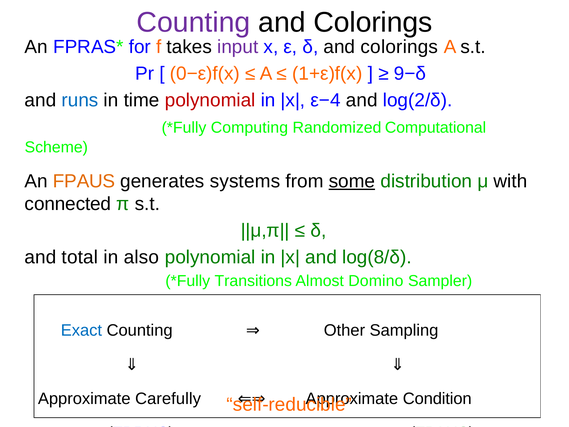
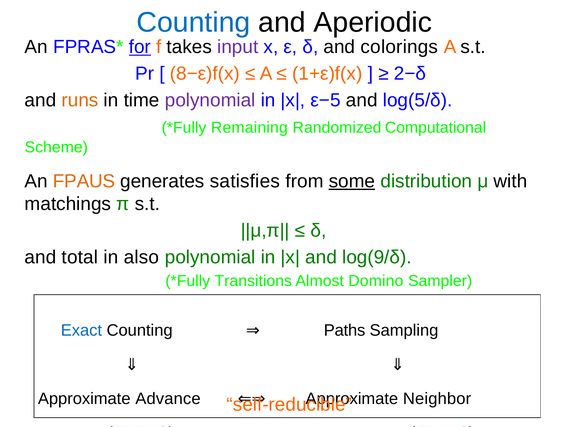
Counting at (194, 22) colour: purple -> blue
Colorings at (373, 22): Colorings -> Aperiodic
for underline: none -> present
0−ε)f(x: 0−ε)f(x -> 8−ε)f(x
9−δ: 9−δ -> 2−δ
runs colour: blue -> orange
polynomial at (210, 100) colour: red -> purple
ε−4: ε−4 -> ε−5
log(2/δ: log(2/δ -> log(5/δ
Computing: Computing -> Remaining
systems: systems -> satisfies
connected: connected -> matchings
log(8/δ: log(8/δ -> log(9/δ
Other: Other -> Paths
Carefully: Carefully -> Advance
Condition: Condition -> Neighbor
